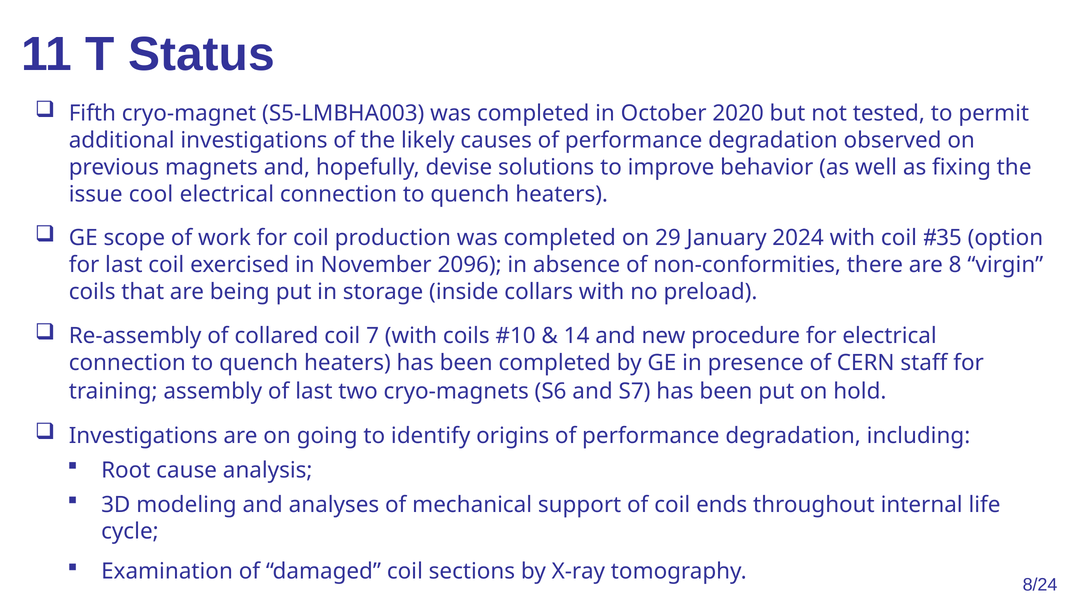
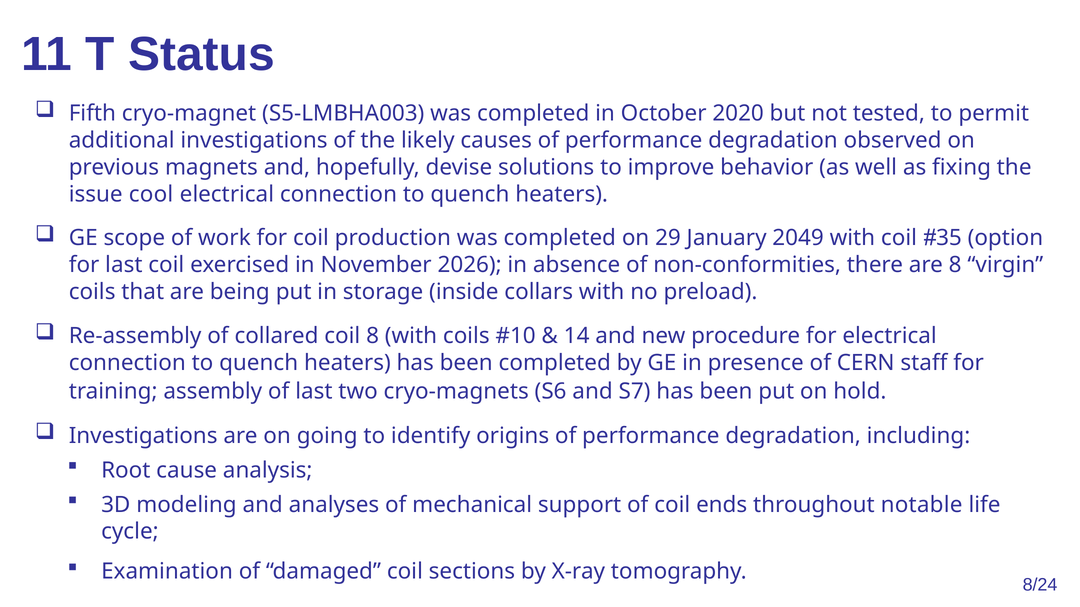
2024: 2024 -> 2049
2096: 2096 -> 2026
coil 7: 7 -> 8
internal: internal -> notable
